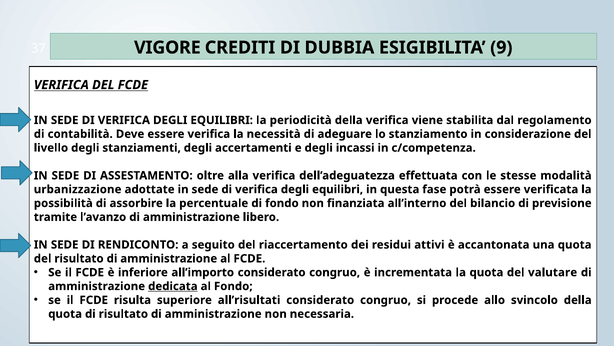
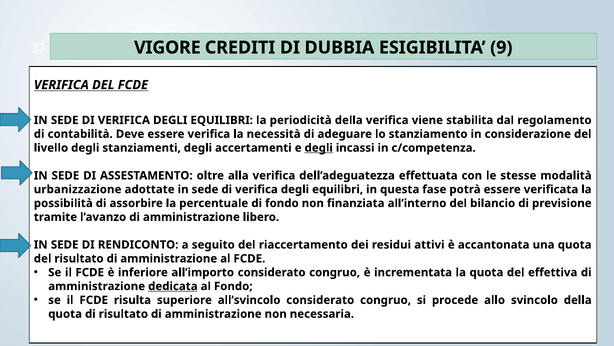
degli at (319, 148) underline: none -> present
valutare: valutare -> effettiva
all’risultati: all’risultati -> all’svincolo
